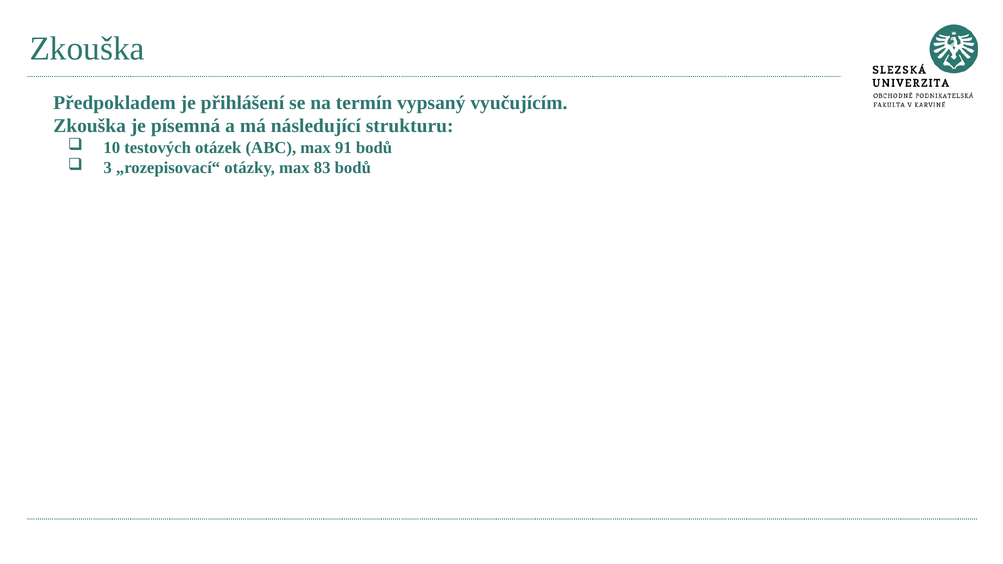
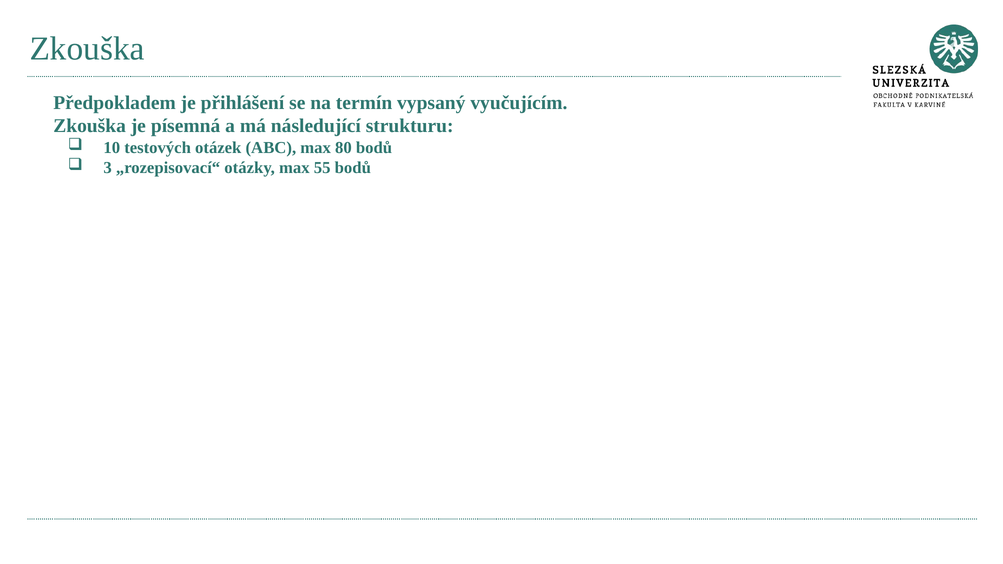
91: 91 -> 80
83: 83 -> 55
